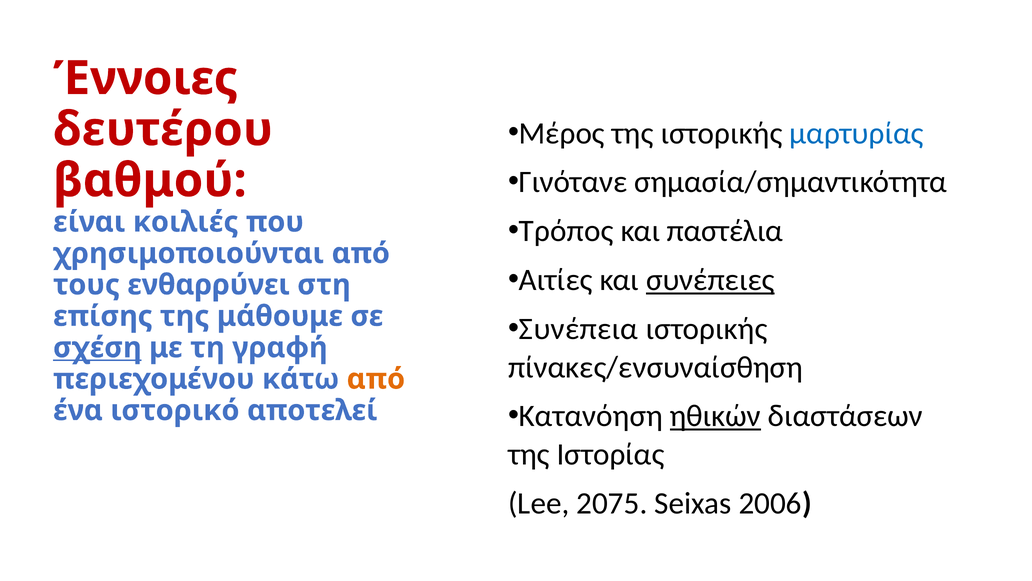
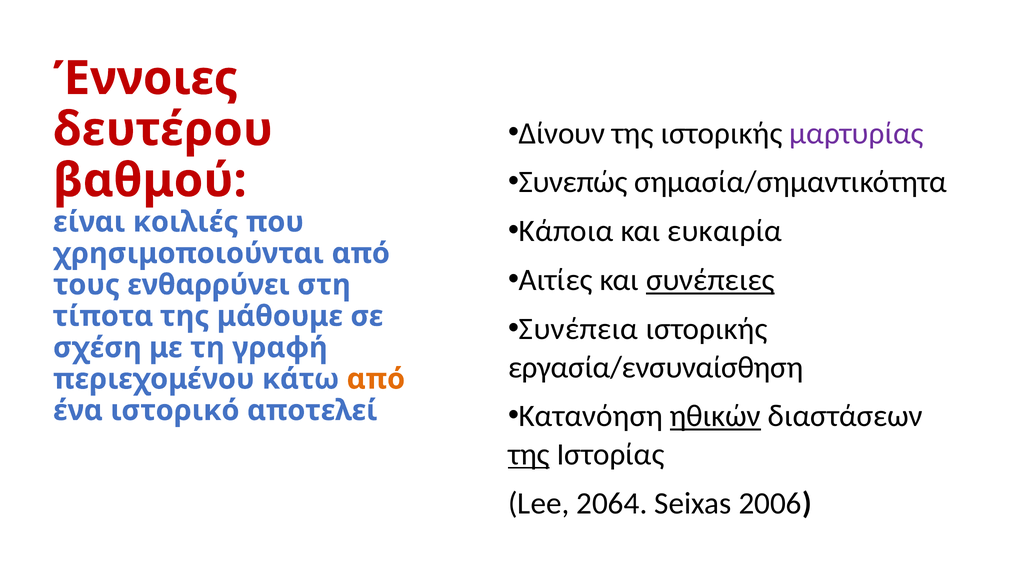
Μέρος: Μέρος -> Δίνουν
μαρτυρίας colour: blue -> purple
Γινότανε: Γινότανε -> Συνεπώς
Τρόπος: Τρόπος -> Κάποια
παστέλια: παστέλια -> ευκαιρία
επίσης: επίσης -> τίποτα
σχέση underline: present -> none
πίνακες/ενσυναίσθηση: πίνακες/ενσυναίσθηση -> εργασία/ενσυναίσθηση
της at (529, 454) underline: none -> present
2075: 2075 -> 2064
